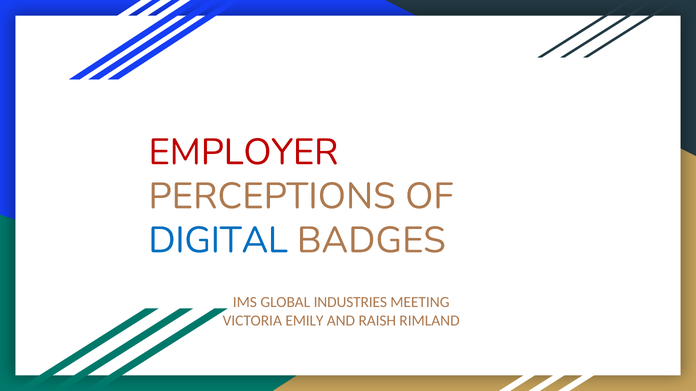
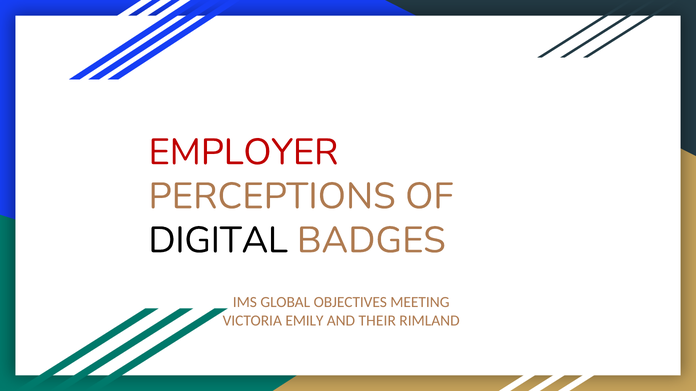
DIGITAL colour: blue -> black
INDUSTRIES: INDUSTRIES -> OBJECTIVES
RAISH: RAISH -> THEIR
